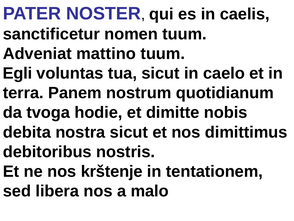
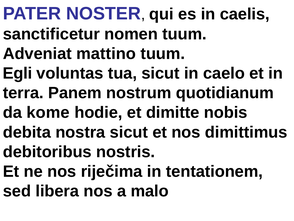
tvoga: tvoga -> kome
krštenje: krštenje -> riječima
